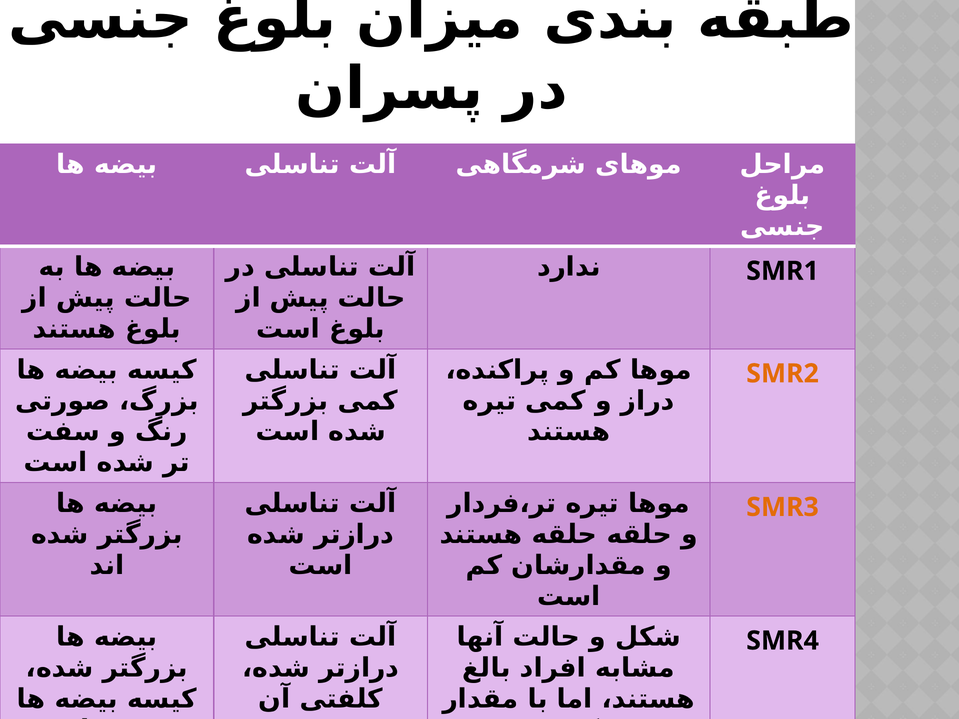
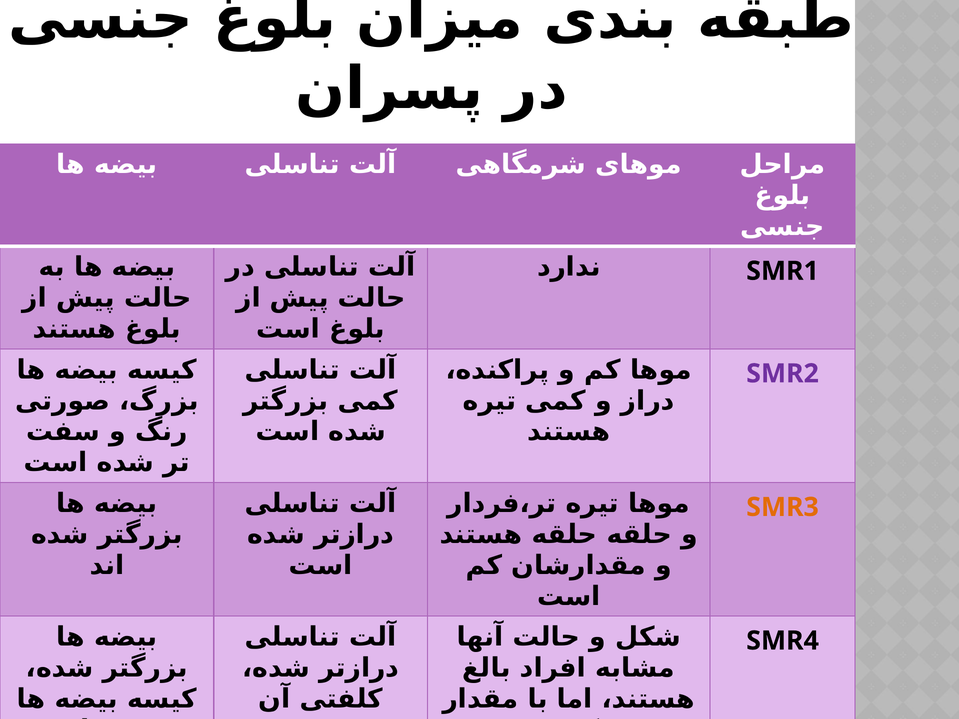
SMR2 colour: orange -> purple
